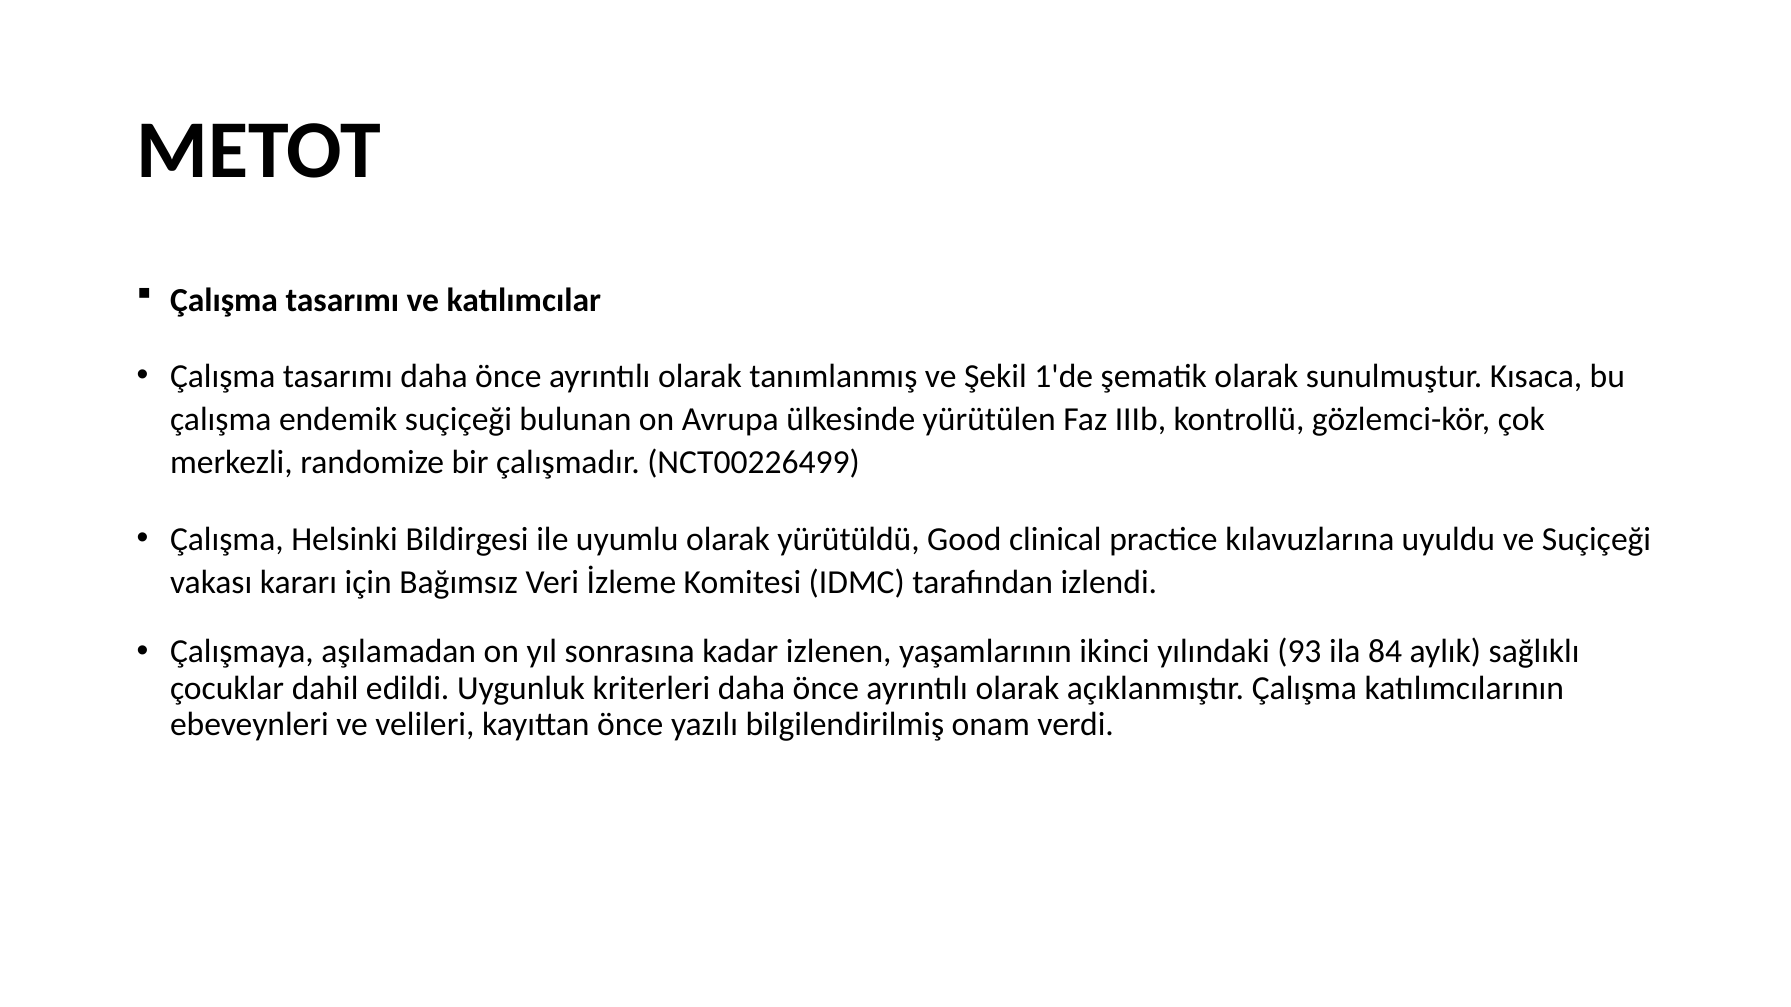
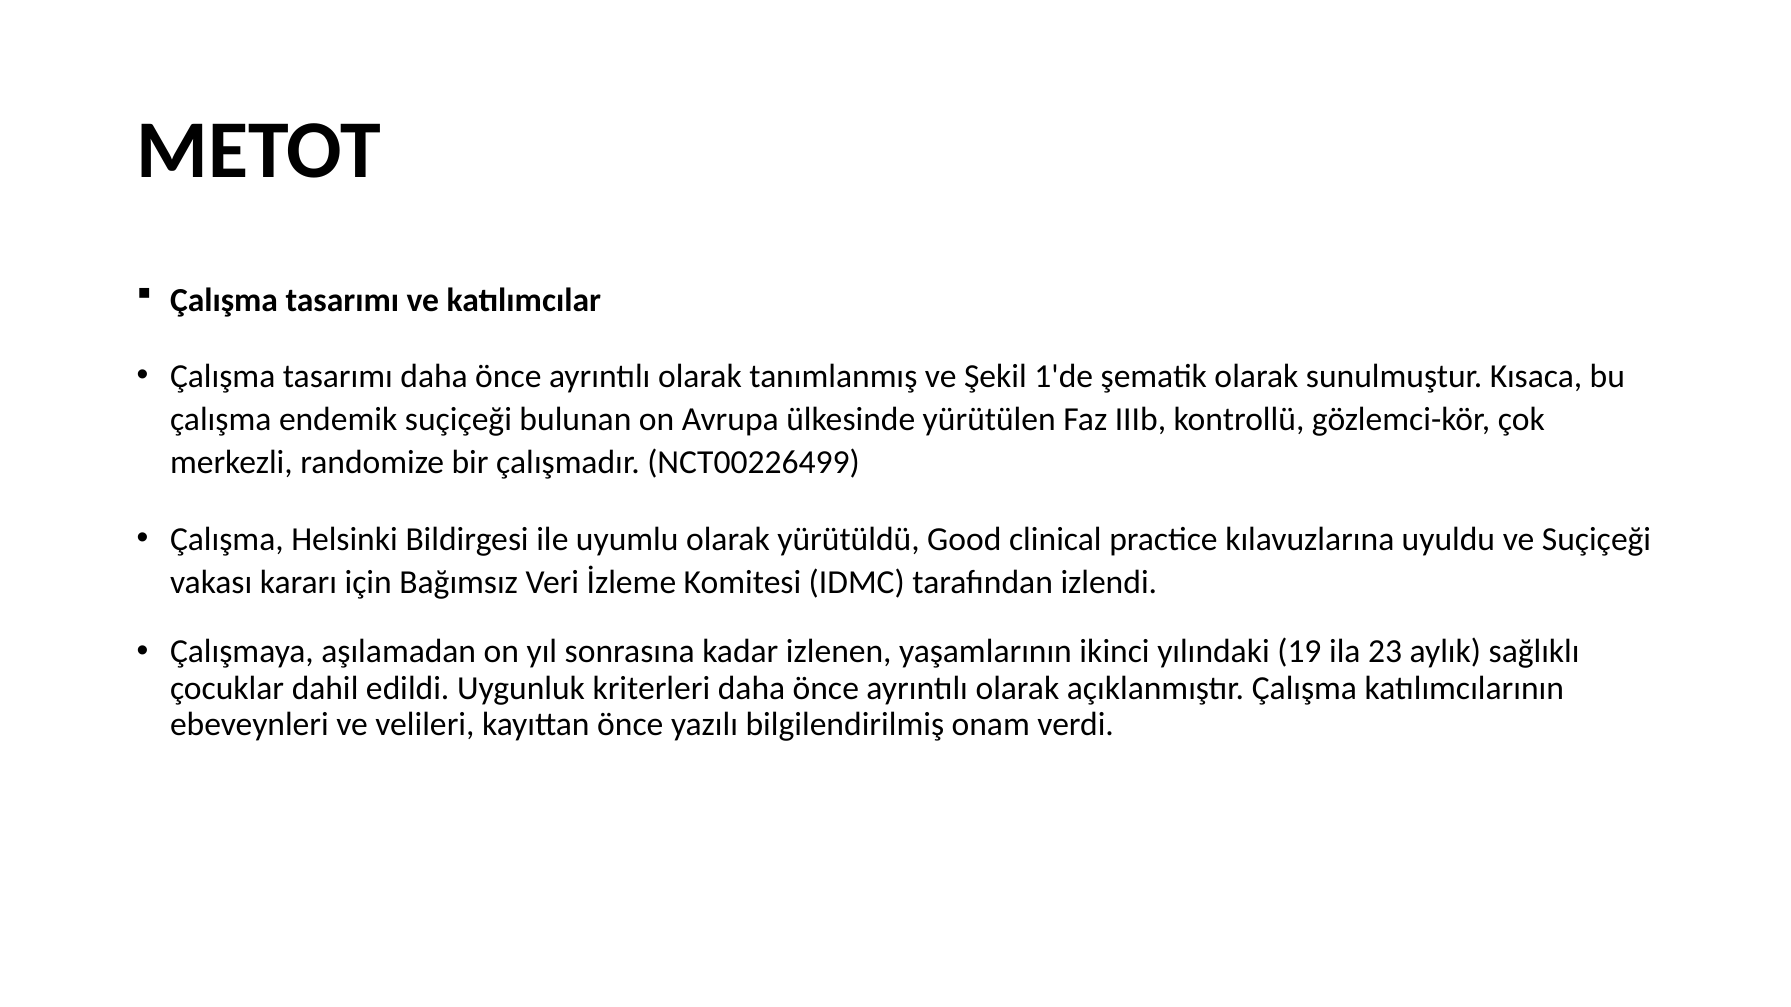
93: 93 -> 19
84: 84 -> 23
